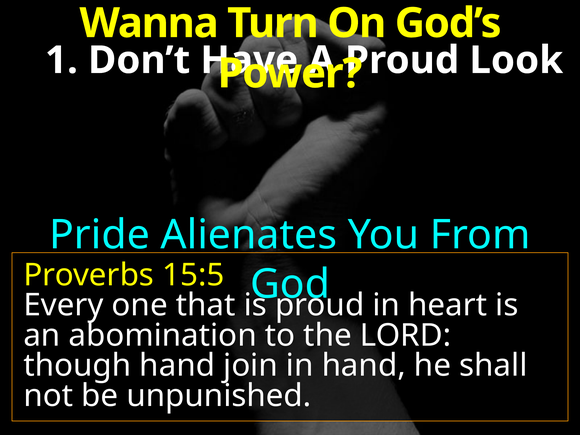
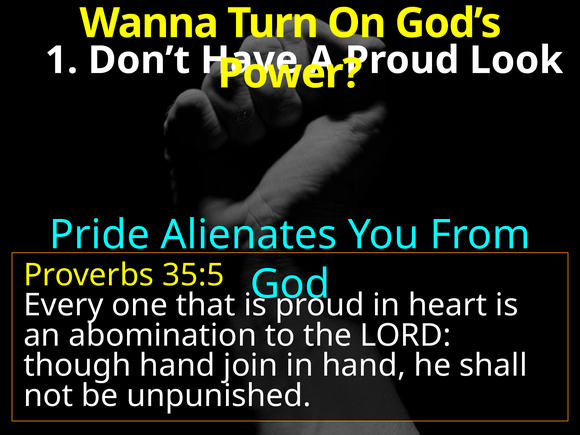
15:5: 15:5 -> 35:5
